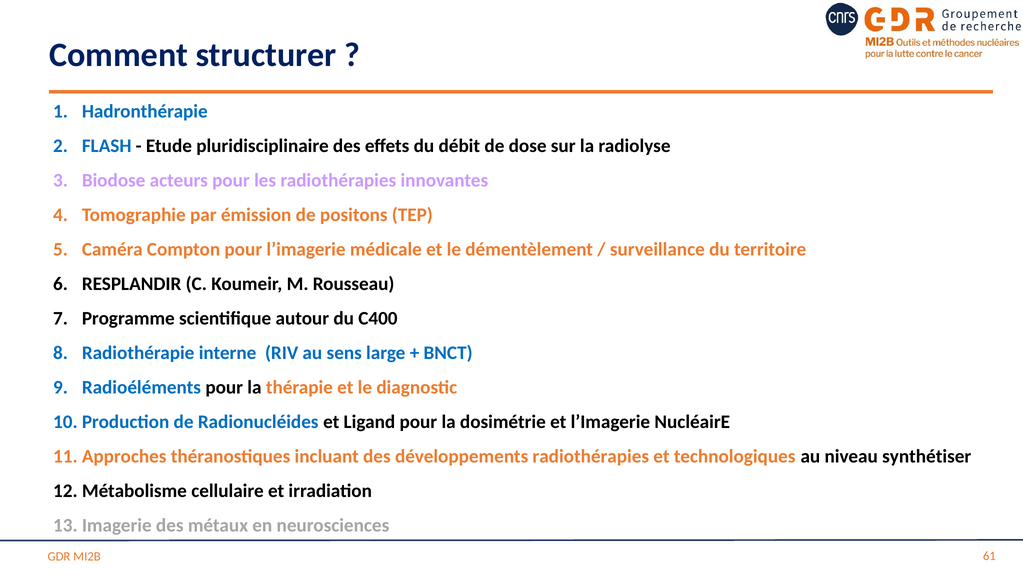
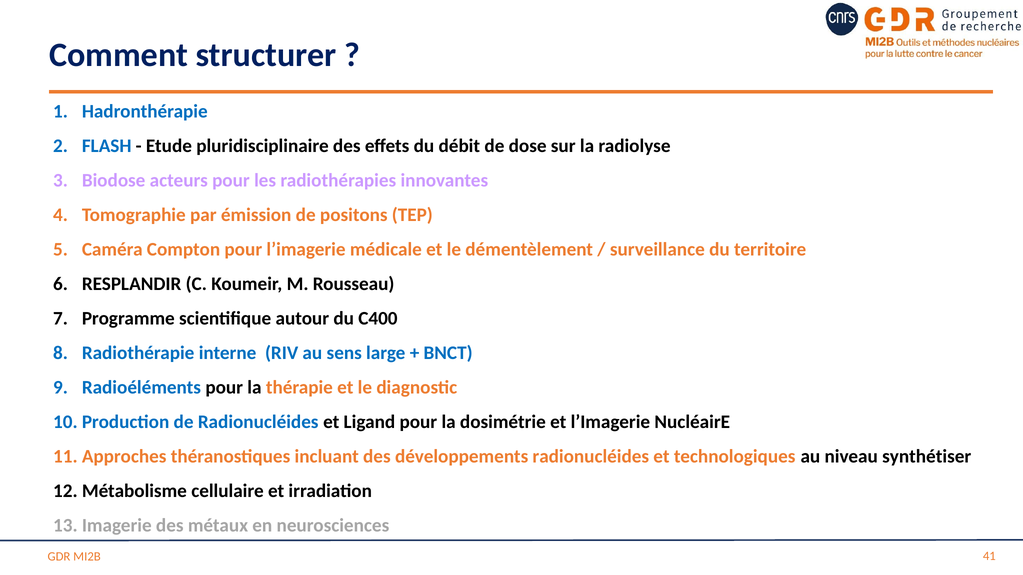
développements radiothérapies: radiothérapies -> radionucléides
61: 61 -> 41
